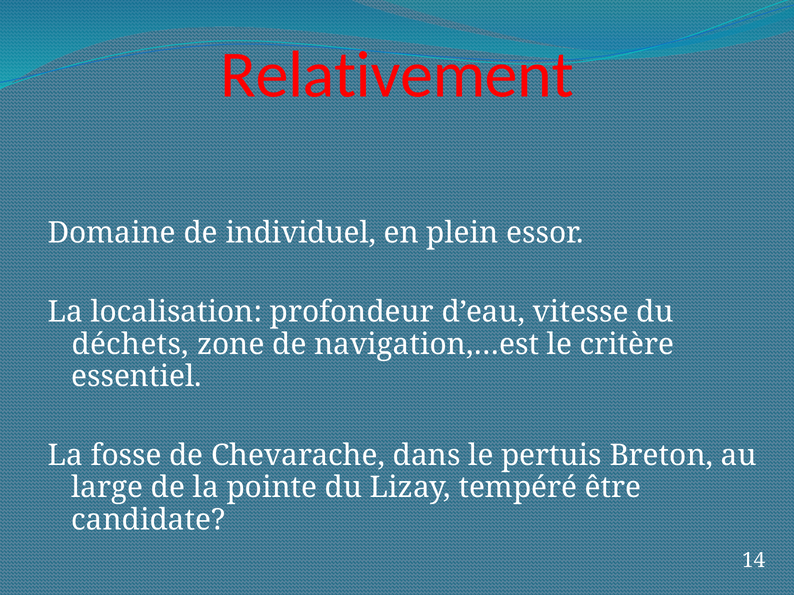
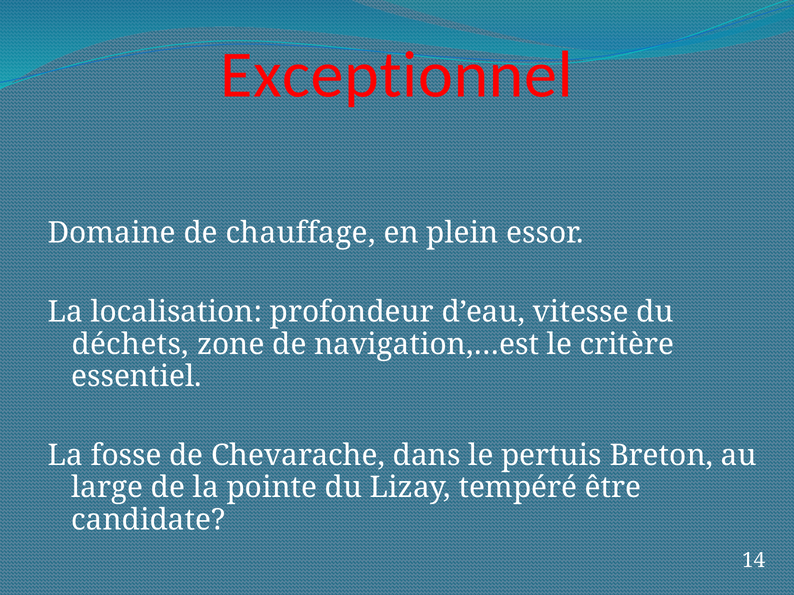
Relativement: Relativement -> Exceptionnel
individuel: individuel -> chauffage
